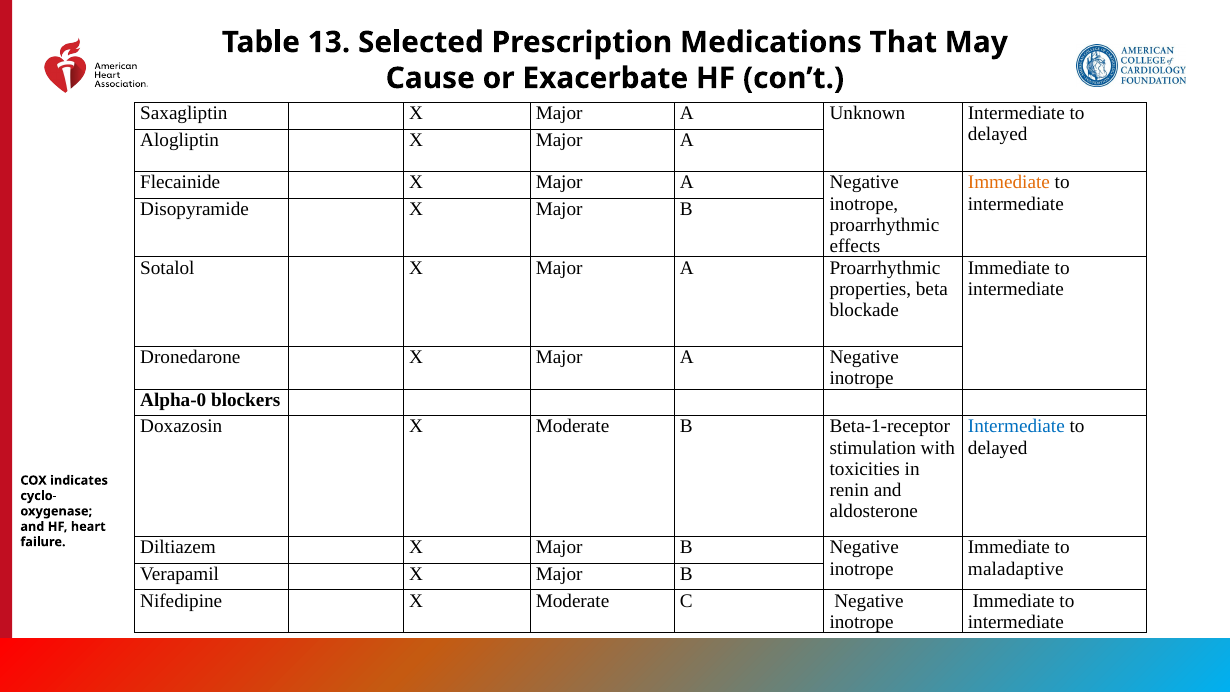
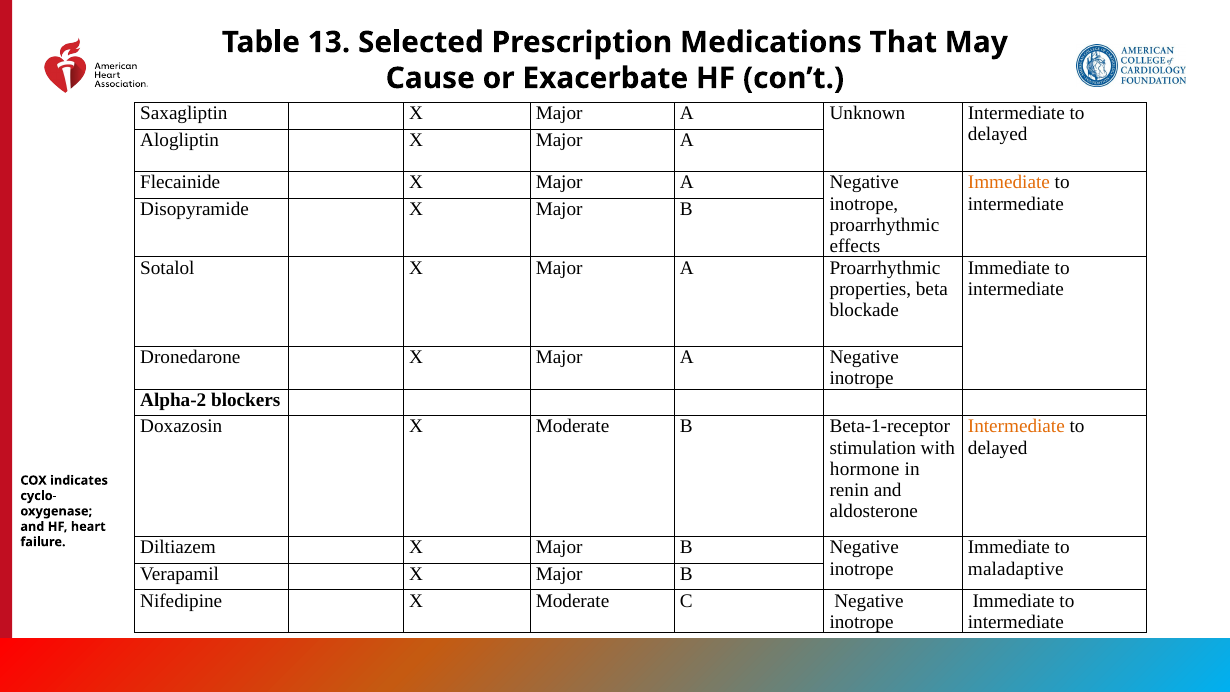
Alpha-0: Alpha-0 -> Alpha-2
Intermediate at (1016, 426) colour: blue -> orange
toxicities: toxicities -> hormone
